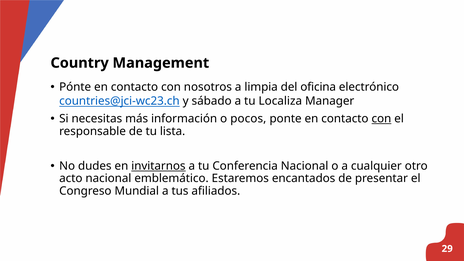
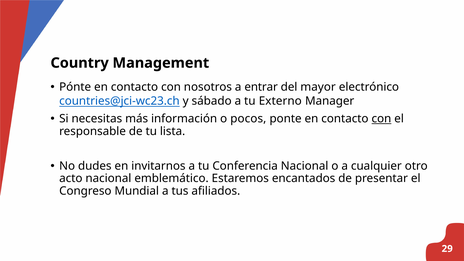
limpia: limpia -> entrar
oficina: oficina -> mayor
Localiza: Localiza -> Externo
invitarnos underline: present -> none
